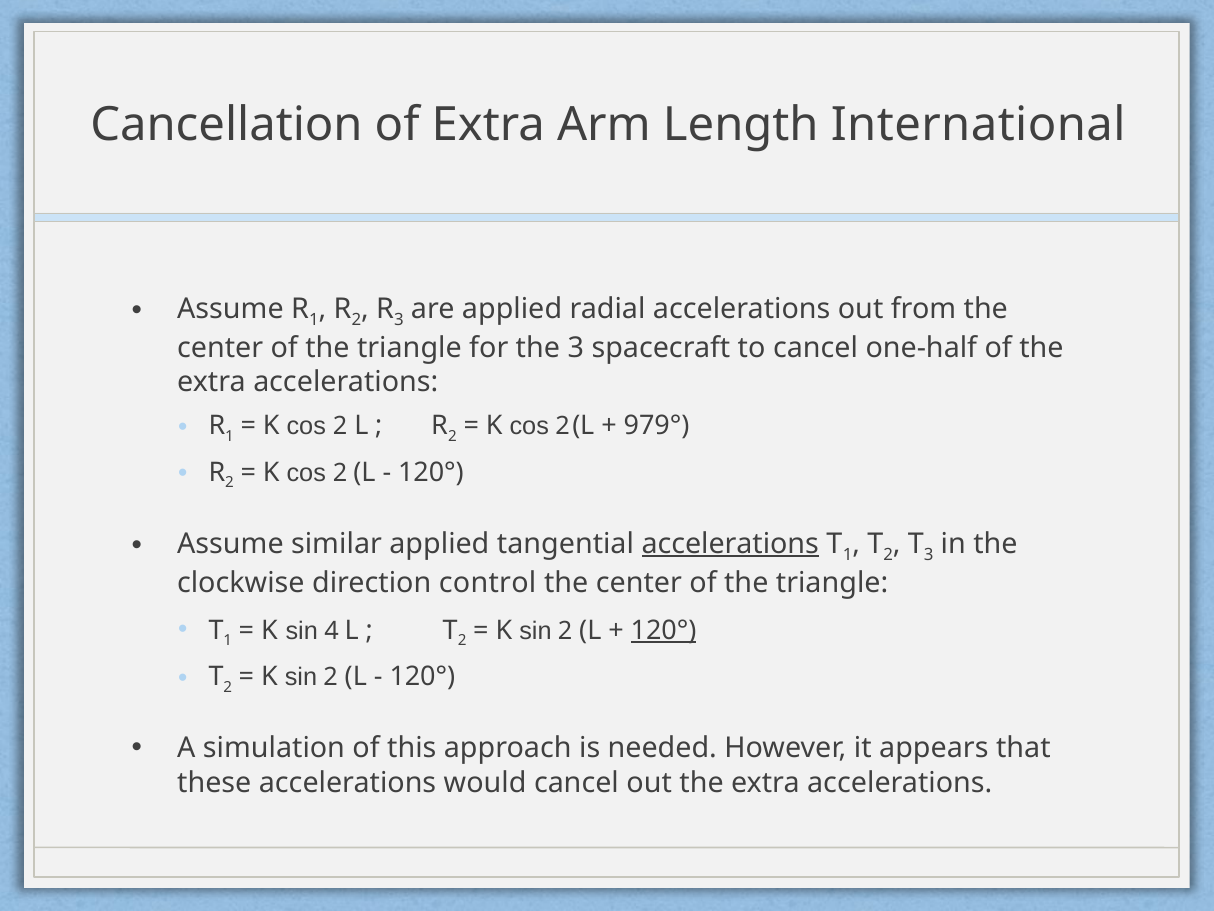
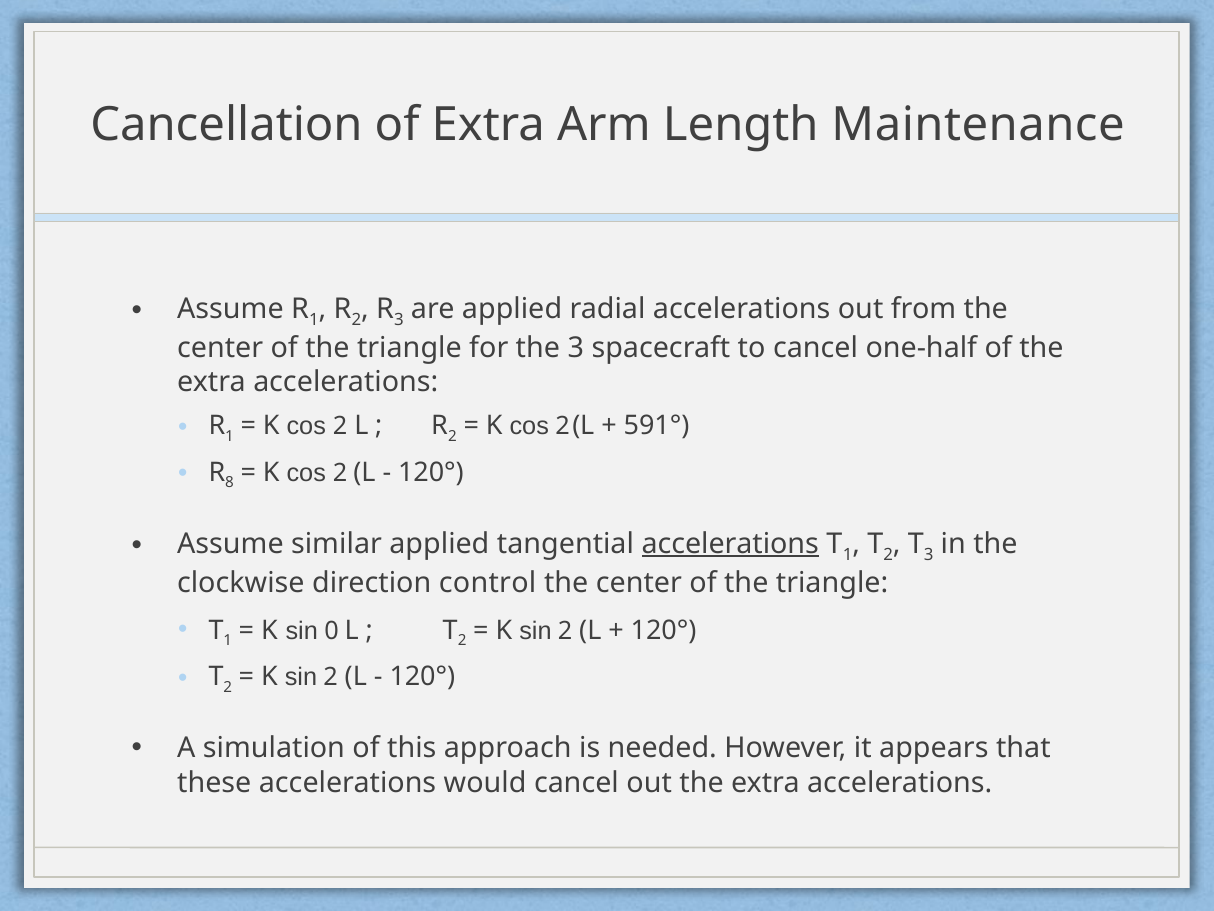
International: International -> Maintenance
979°: 979° -> 591°
2 at (230, 483): 2 -> 8
4: 4 -> 0
120° at (664, 630) underline: present -> none
